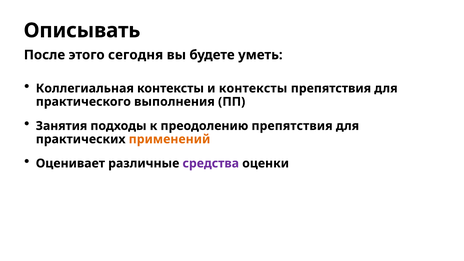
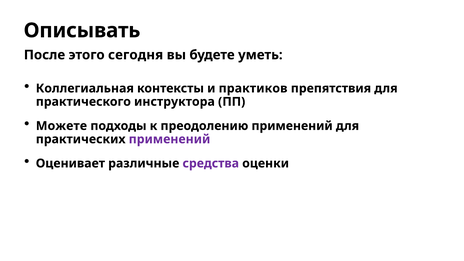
и контексты: контексты -> практиков
выполнения: выполнения -> инструктора
Занятия: Занятия -> Можете
преодолению препятствия: препятствия -> применений
применений at (170, 139) colour: orange -> purple
